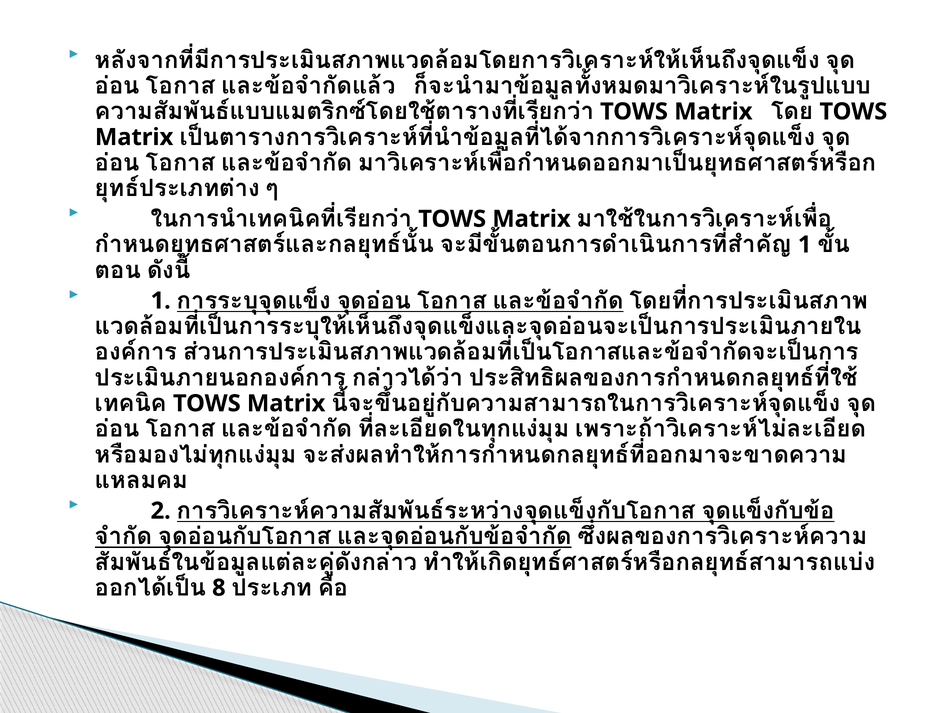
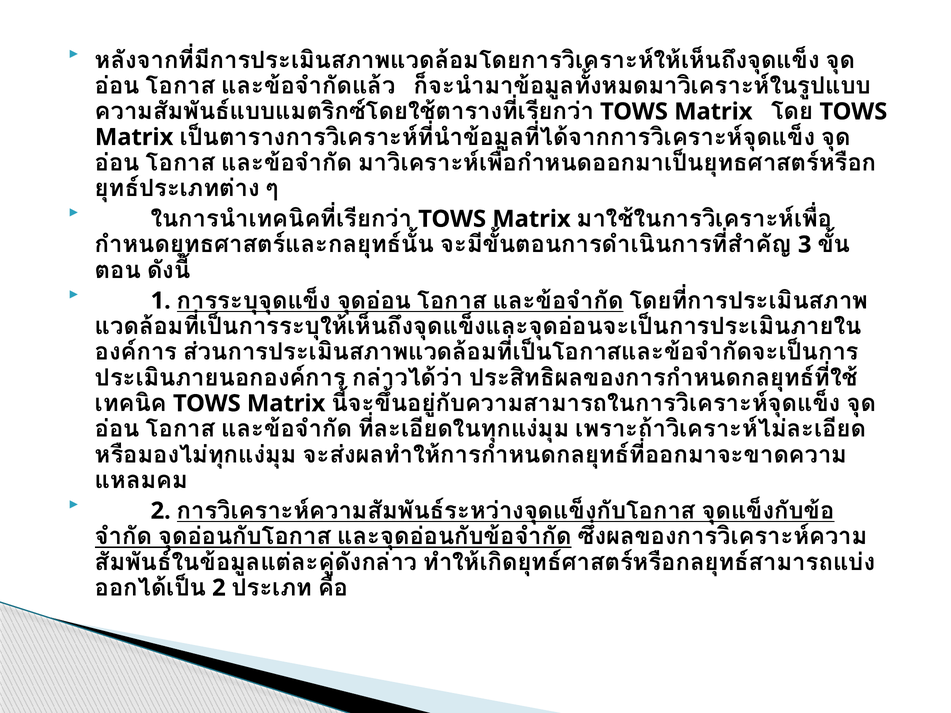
1 at (805, 245): 1 -> 3
8 at (219, 588): 8 -> 2
